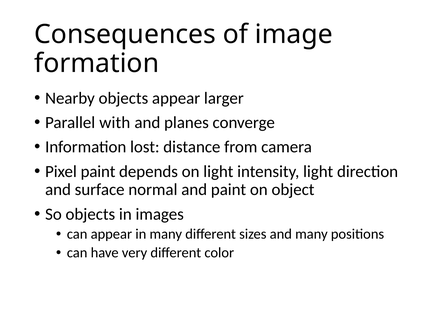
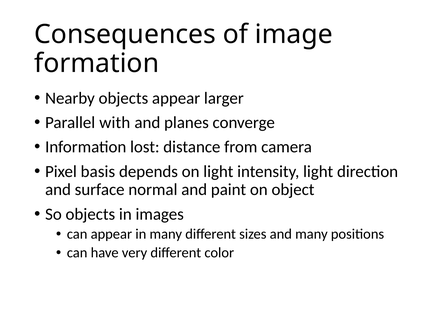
Pixel paint: paint -> basis
